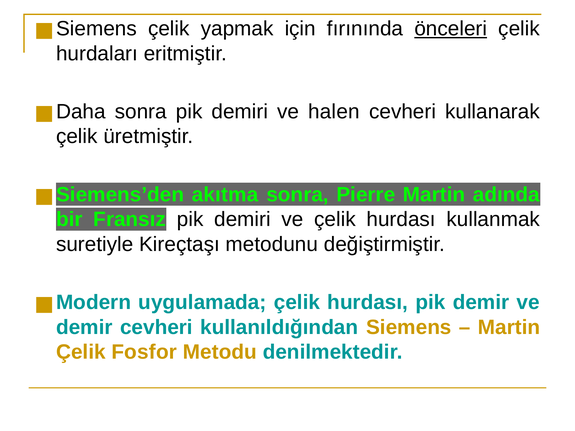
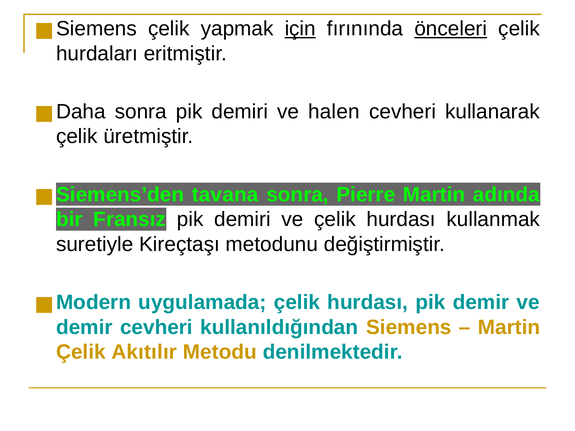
için underline: none -> present
akıtma: akıtma -> tavana
Fosfor: Fosfor -> Akıtılır
